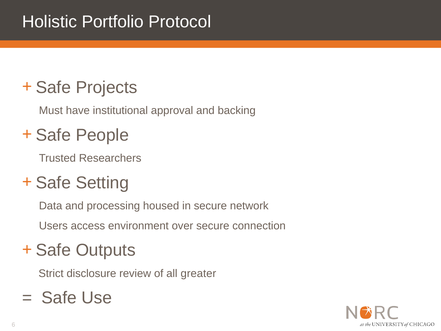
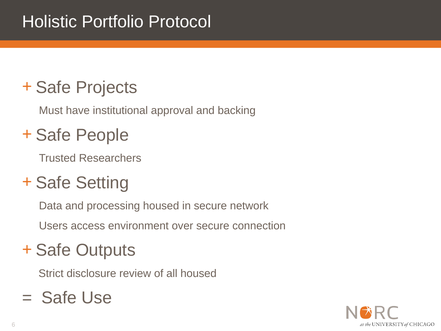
all greater: greater -> housed
